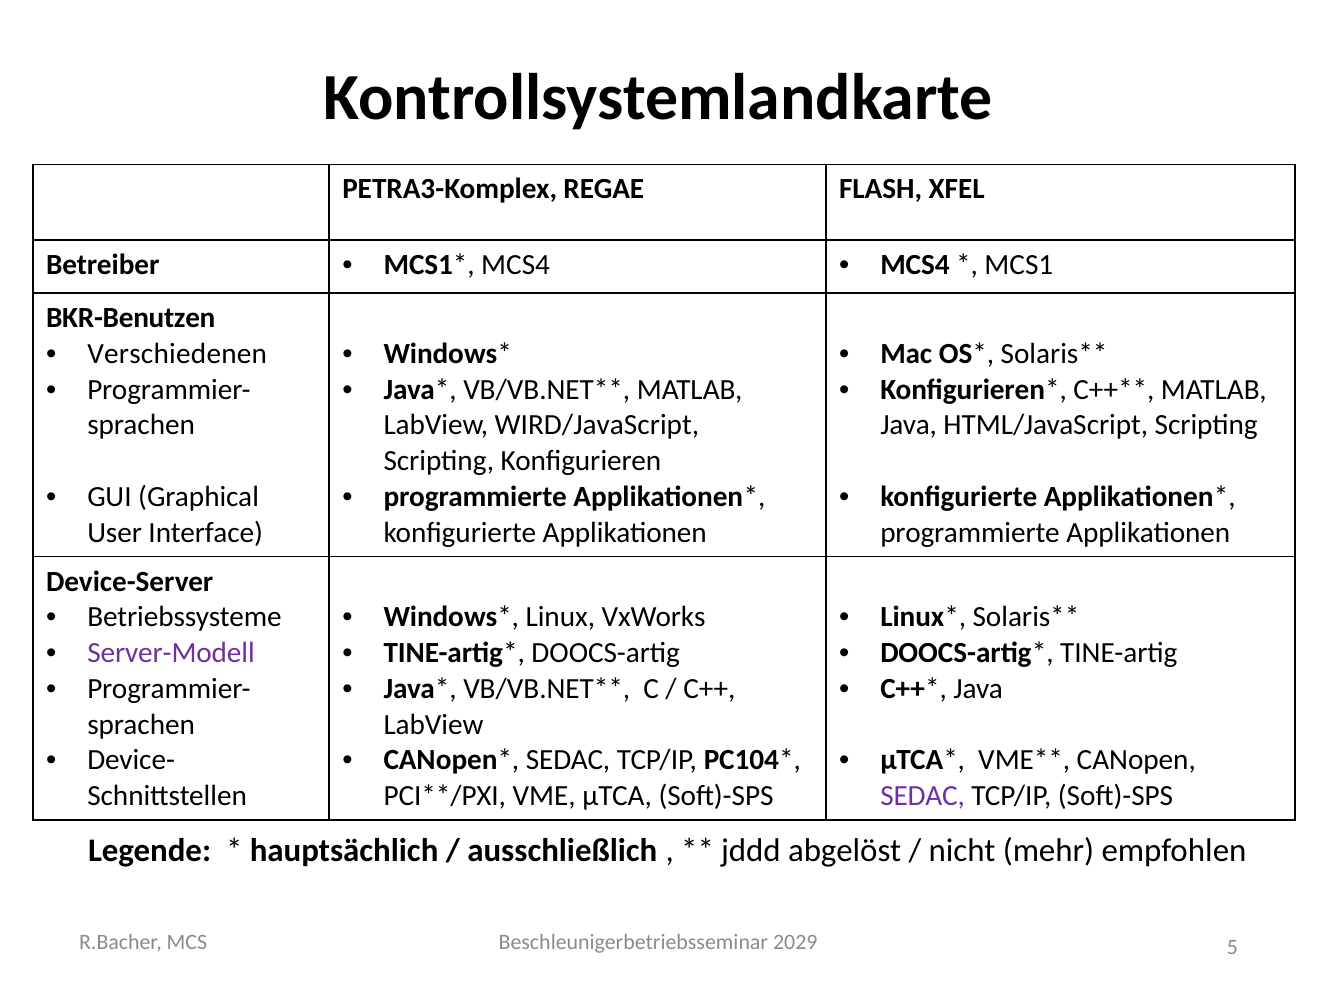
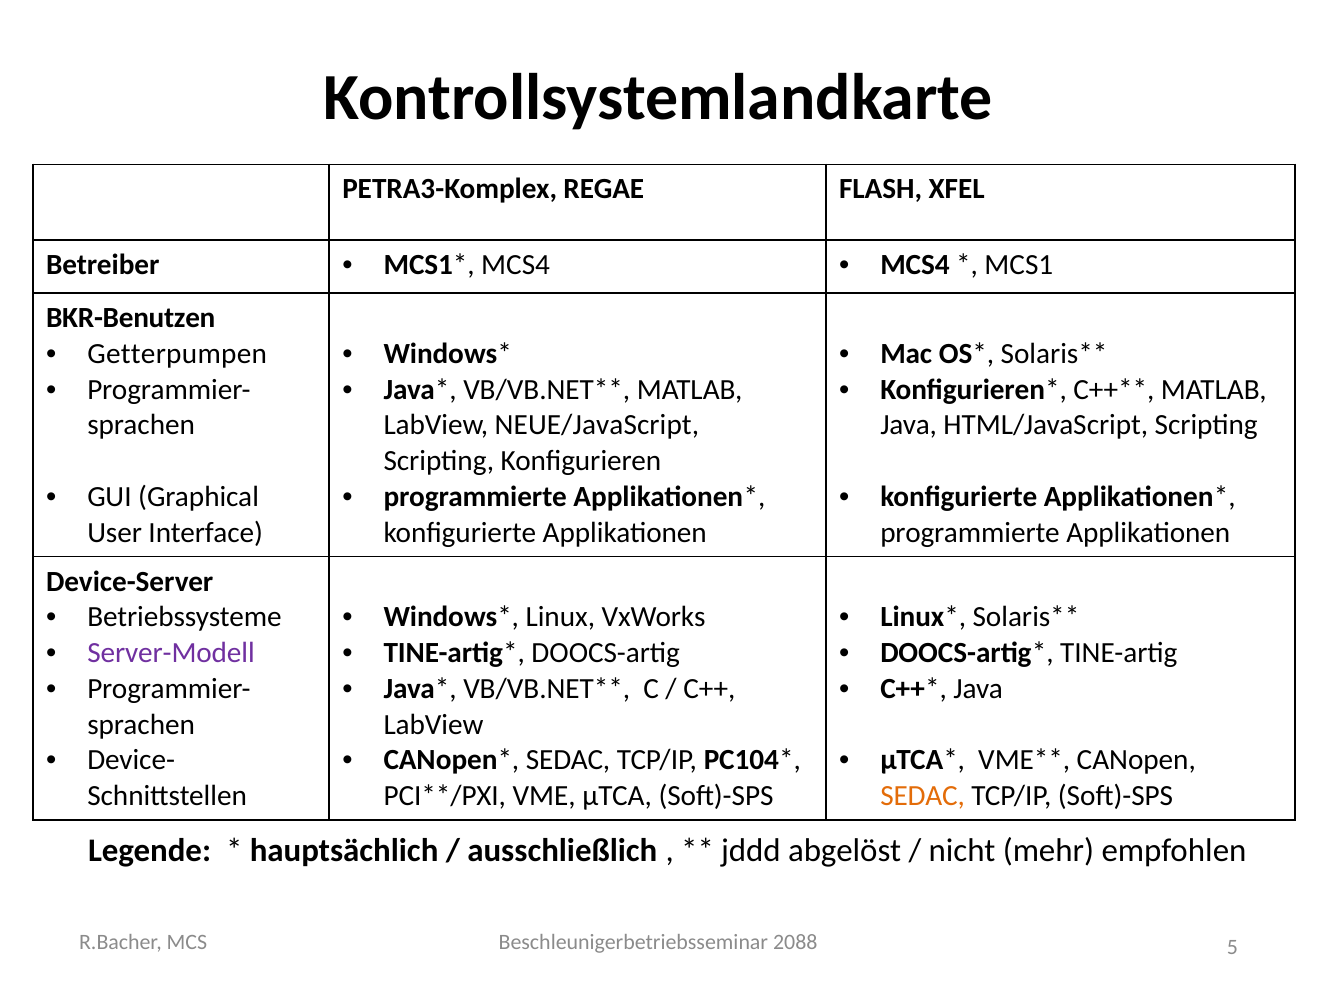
Verschiedenen: Verschiedenen -> Getterpumpen
WIRD/JavaScript: WIRD/JavaScript -> NEUE/JavaScript
SEDAC at (923, 797) colour: purple -> orange
2029: 2029 -> 2088
